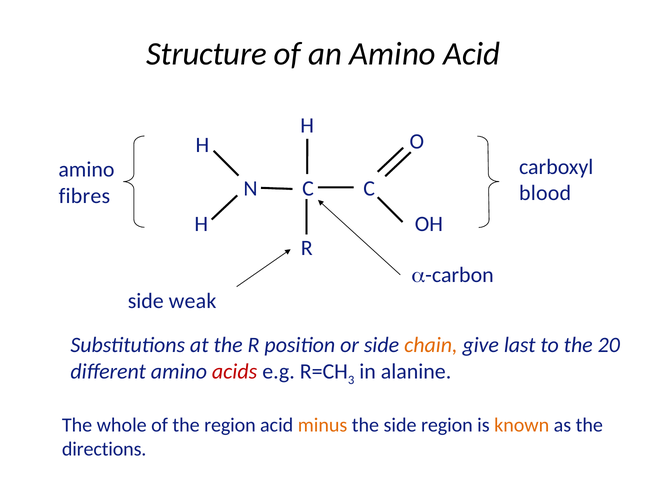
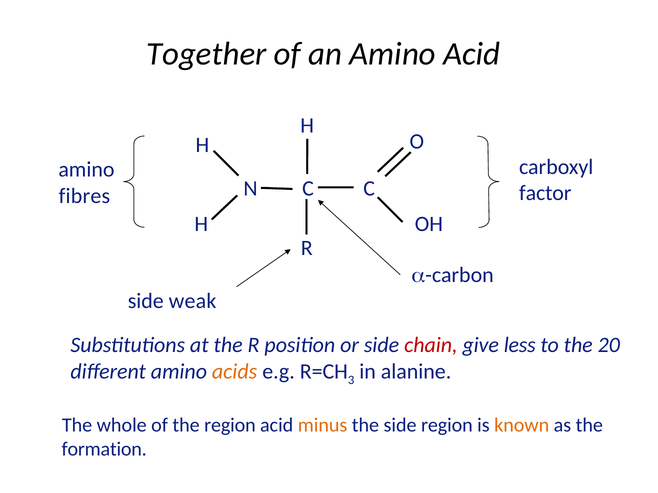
Structure: Structure -> Together
blood: blood -> factor
chain colour: orange -> red
last: last -> less
acids colour: red -> orange
directions: directions -> formation
